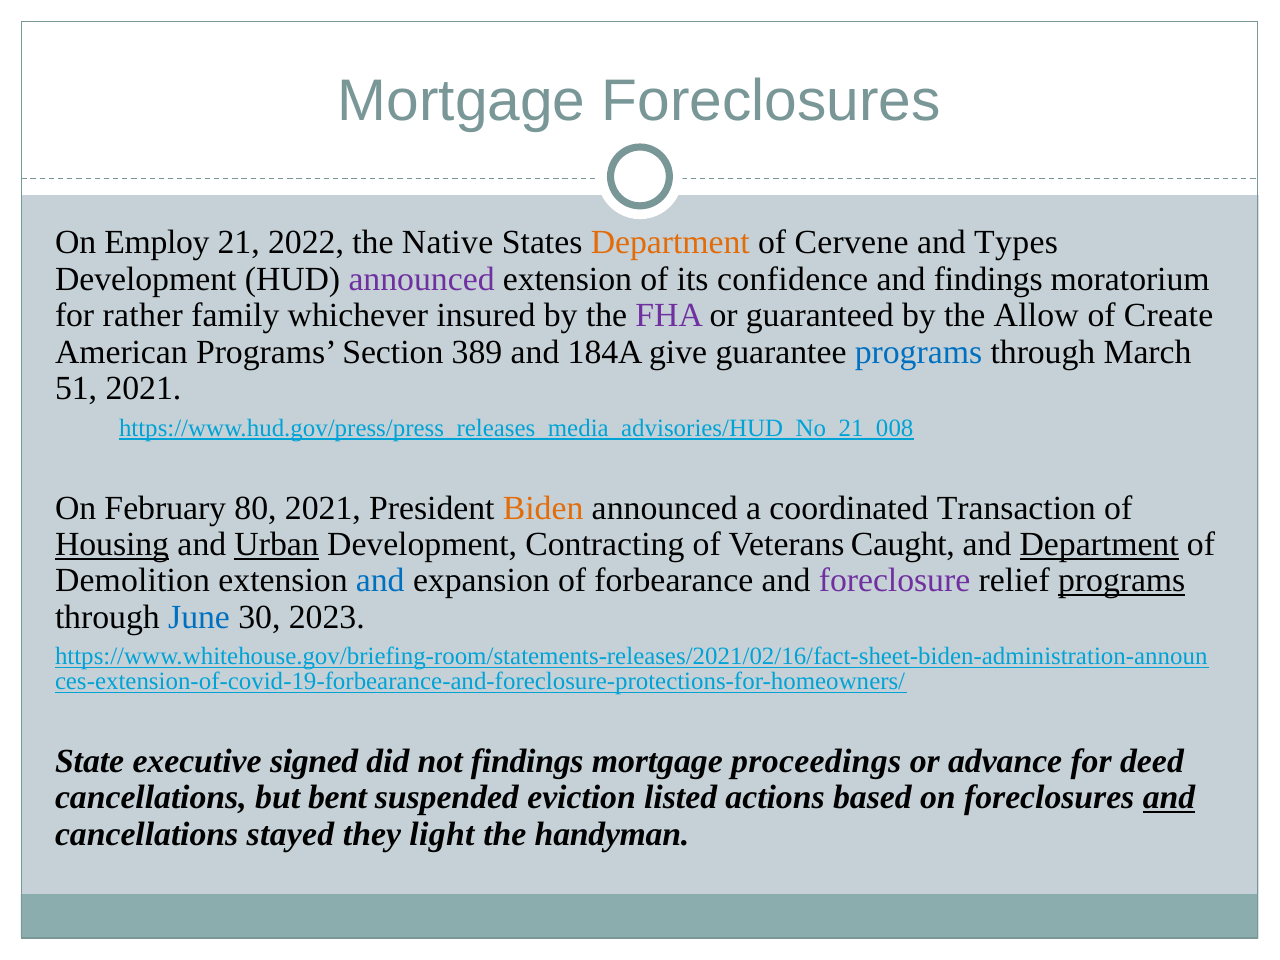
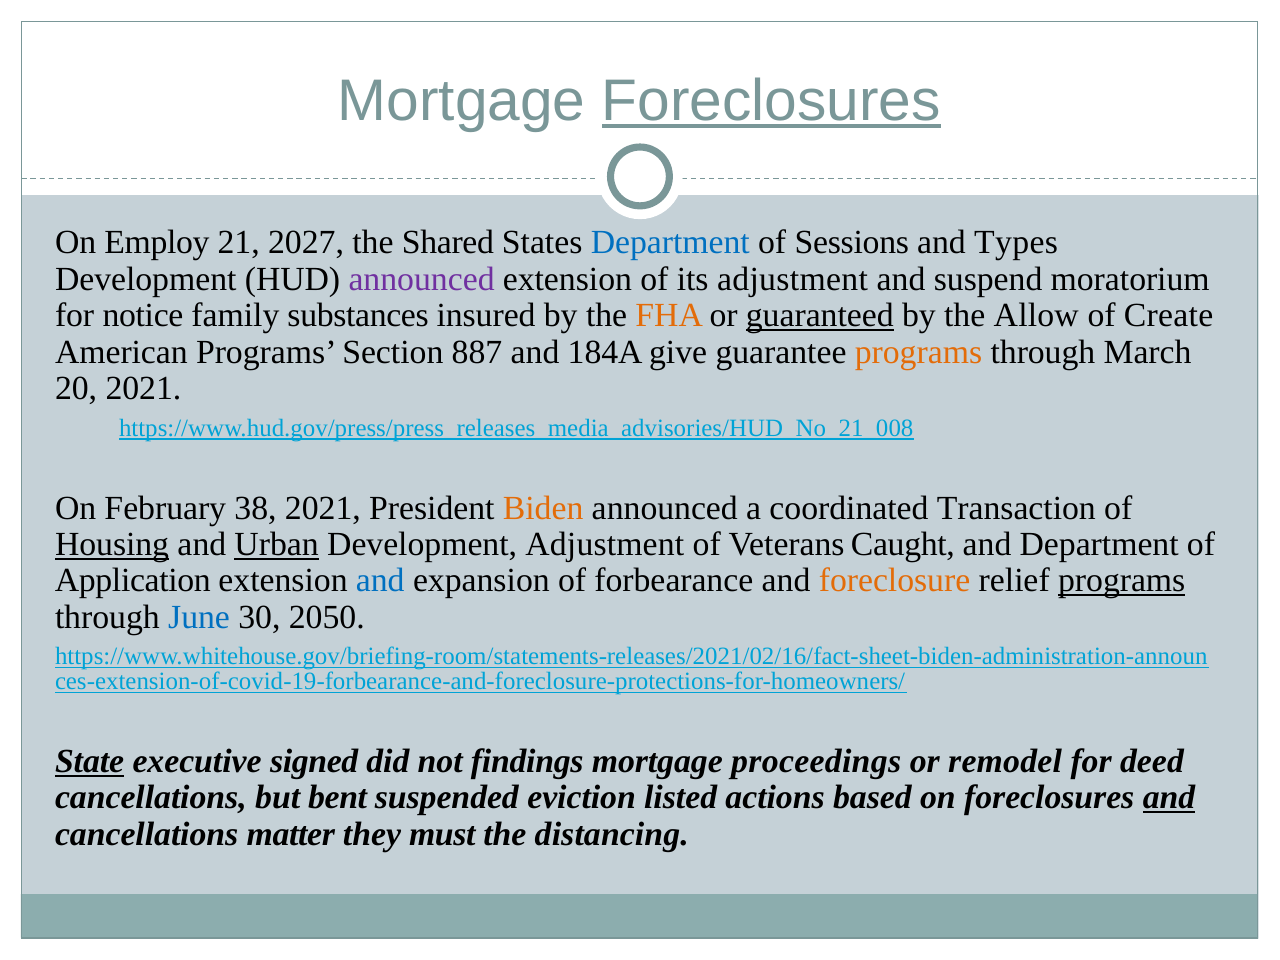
Foreclosures at (771, 101) underline: none -> present
2022: 2022 -> 2027
Native: Native -> Shared
Department at (670, 243) colour: orange -> blue
Cervene: Cervene -> Sessions
its confidence: confidence -> adjustment
and findings: findings -> suspend
rather: rather -> notice
whichever: whichever -> substances
FHA colour: purple -> orange
guaranteed underline: none -> present
389: 389 -> 887
programs at (918, 352) colour: blue -> orange
51: 51 -> 20
80: 80 -> 38
Development Contracting: Contracting -> Adjustment
Department at (1099, 544) underline: present -> none
Demolition: Demolition -> Application
foreclosure colour: purple -> orange
2023: 2023 -> 2050
State underline: none -> present
advance: advance -> remodel
stayed: stayed -> matter
light: light -> must
handyman: handyman -> distancing
